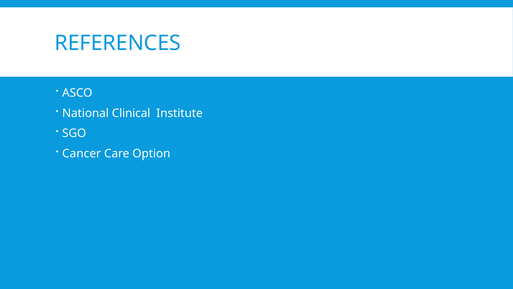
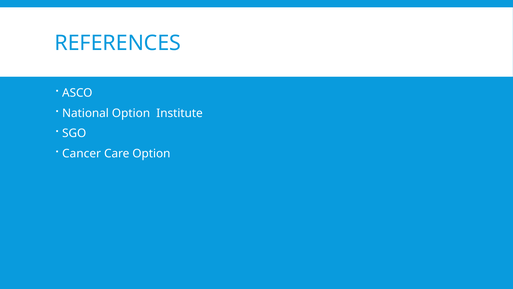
National Clinical: Clinical -> Option
